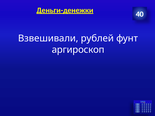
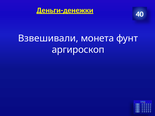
рублей: рублей -> монета
